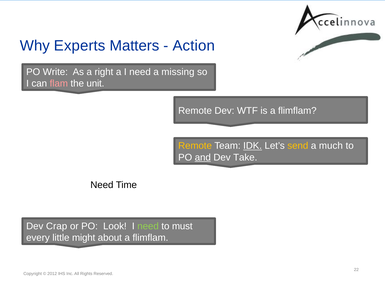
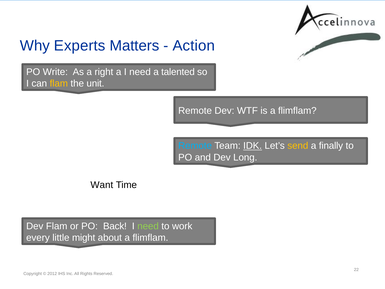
missing: missing -> talented
flam at (59, 83) colour: pink -> yellow
Remote at (195, 146) colour: yellow -> light blue
much: much -> finally
and underline: present -> none
Take: Take -> Long
Need at (102, 185): Need -> Want
Dev Crap: Crap -> Flam
Look: Look -> Back
must: must -> work
